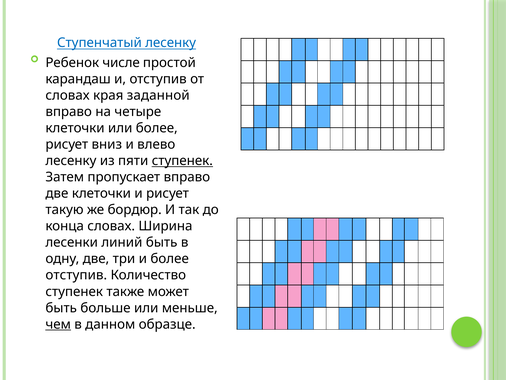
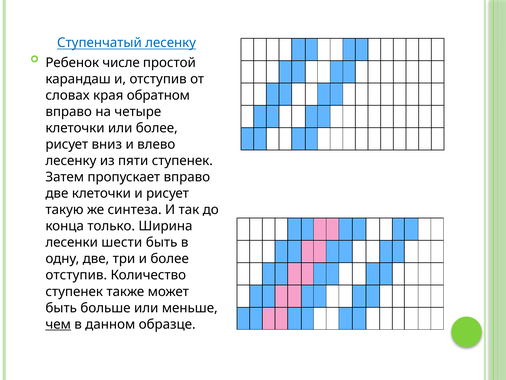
заданной: заданной -> обратном
ступенек at (182, 161) underline: present -> none
бордюр: бордюр -> синтеза
конца словах: словах -> только
линий: линий -> шести
